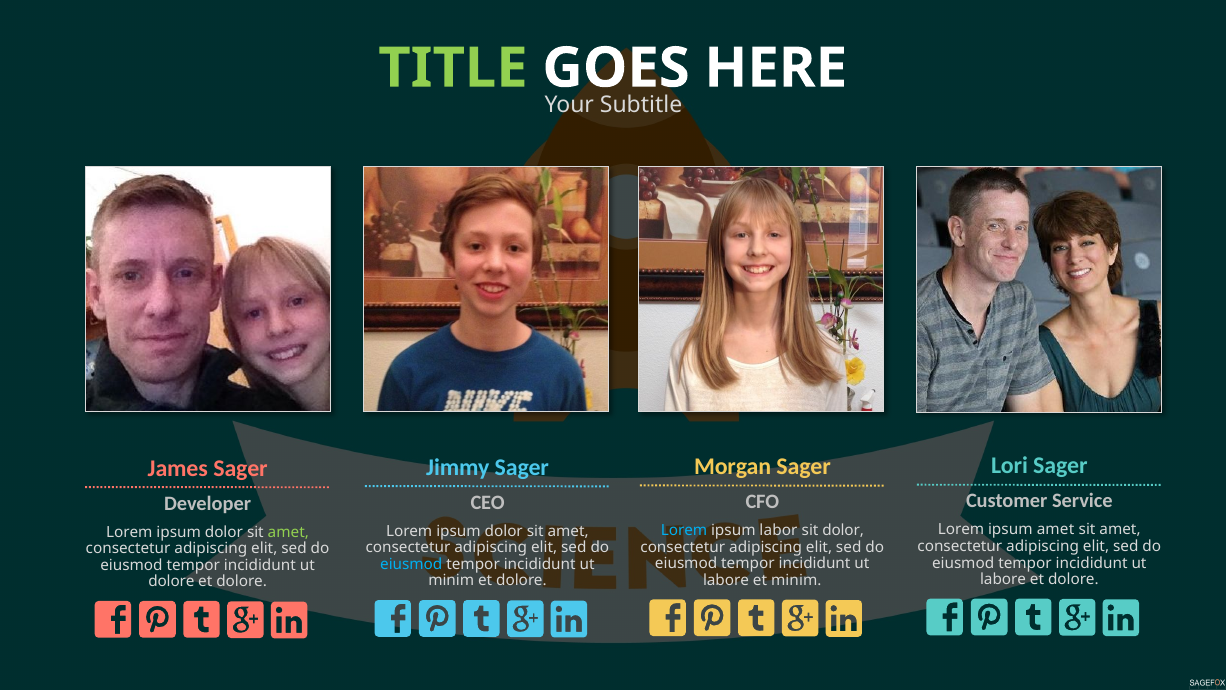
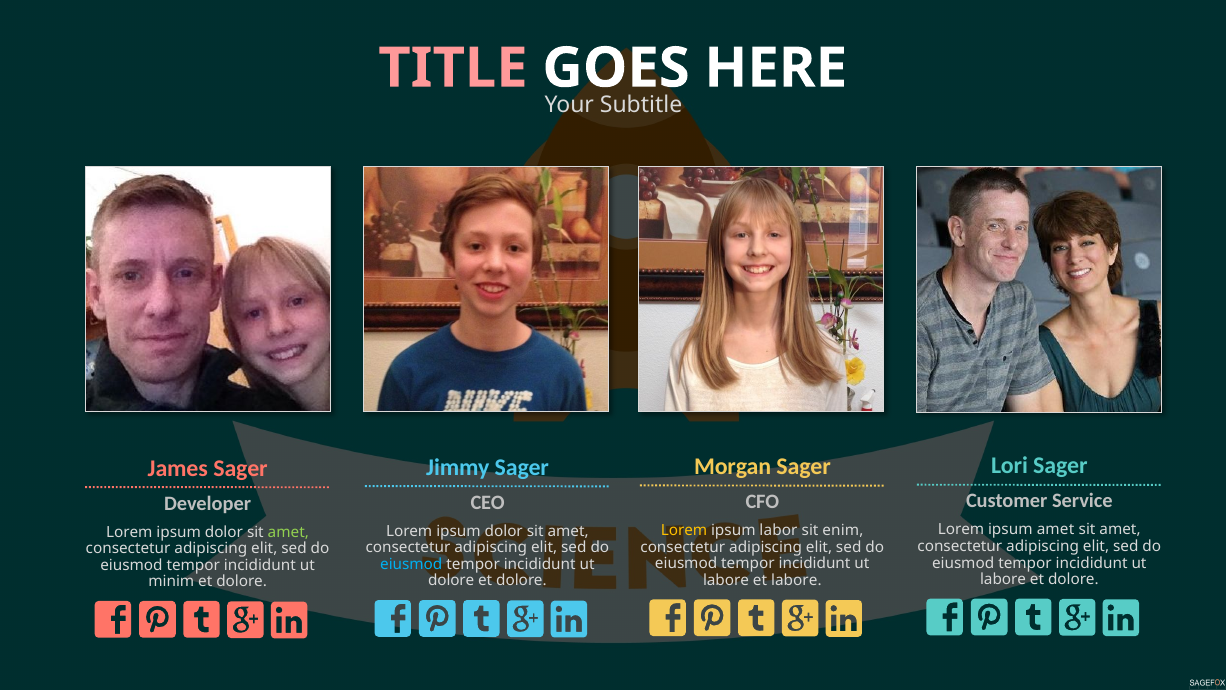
TITLE colour: light green -> pink
Lorem at (684, 530) colour: light blue -> yellow
sit dolor: dolor -> enim
et minim: minim -> labore
minim at (451, 581): minim -> dolore
dolore at (171, 582): dolore -> minim
